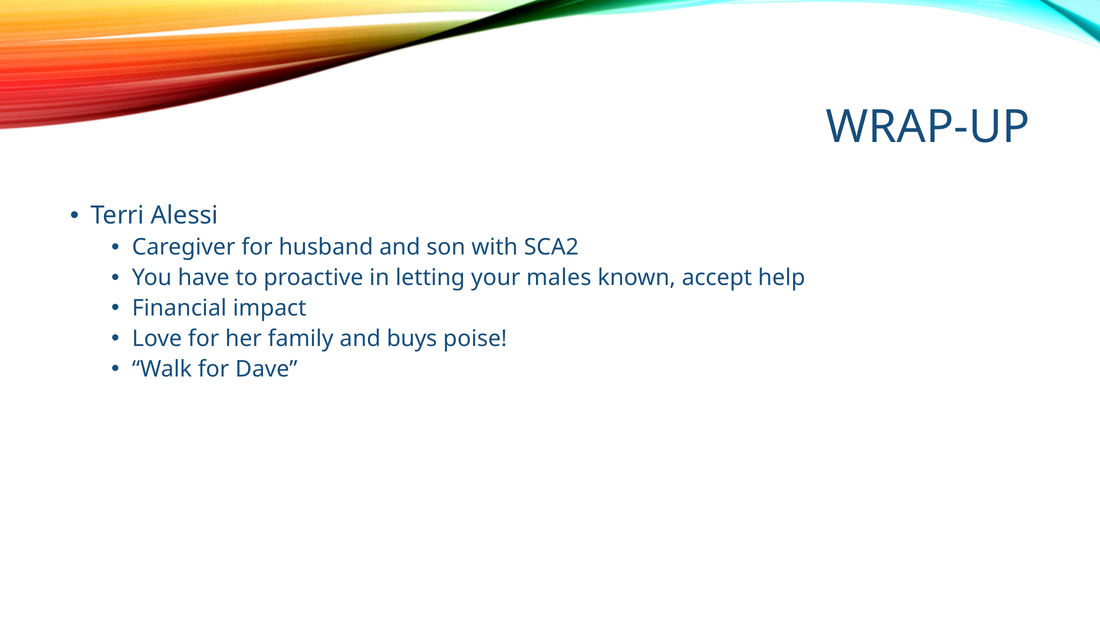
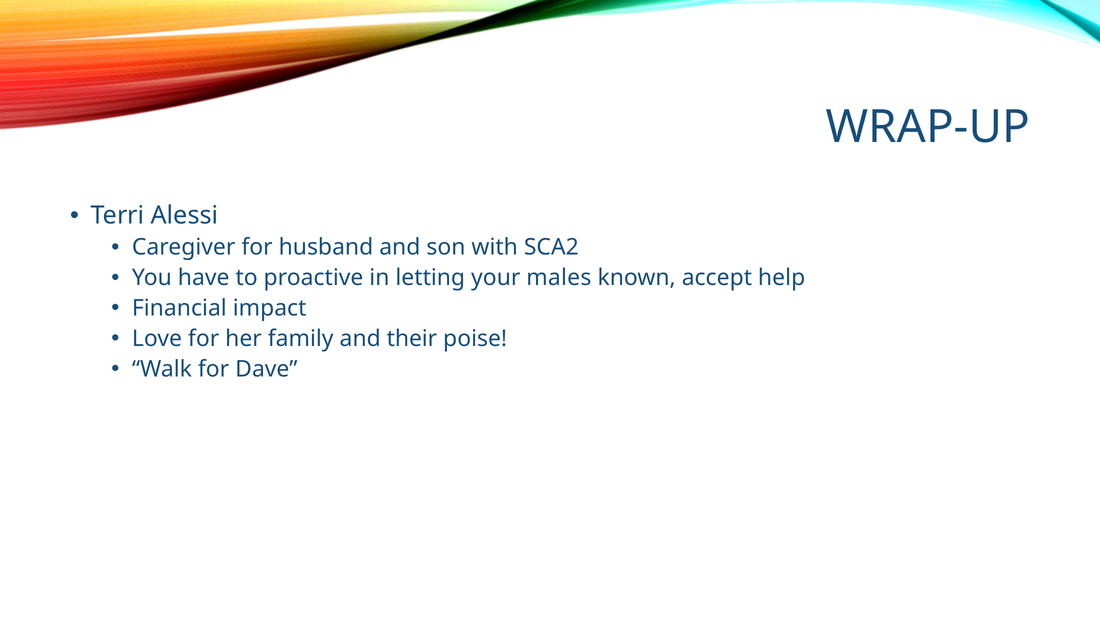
buys: buys -> their
